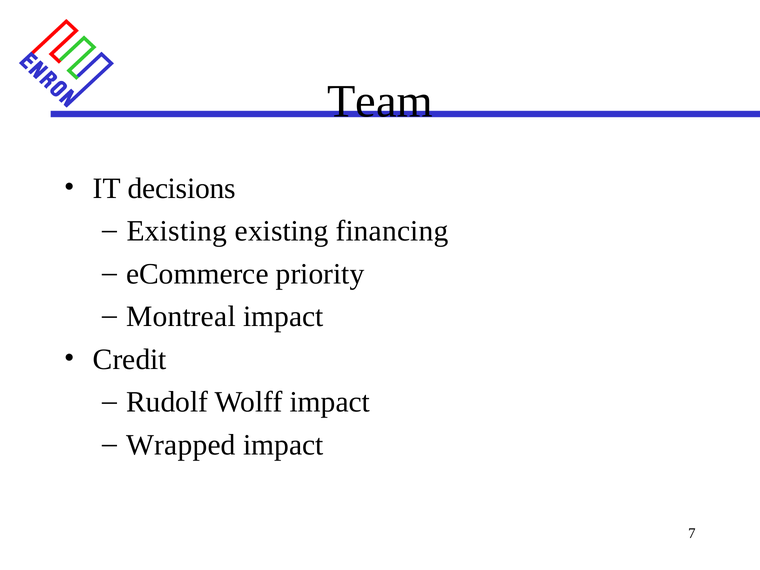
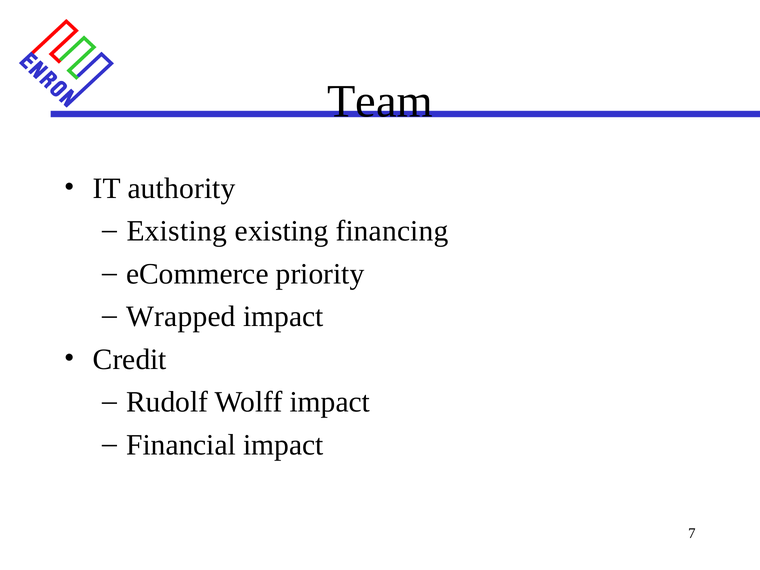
decisions: decisions -> authority
Montreal: Montreal -> Wrapped
Wrapped: Wrapped -> Financial
